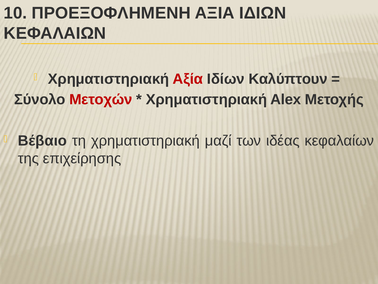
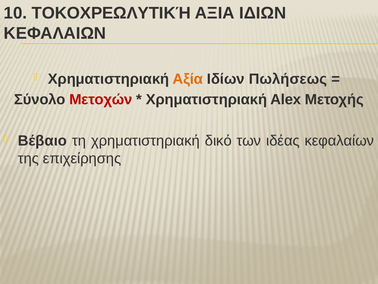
ΠΡΟΕΞΟΦΛΗΜΕΝΗ: ΠΡΟΕΞΟΦΛΗΜΕΝΗ -> ΤΟΚΟΧΡΕΩΛΥΤΙΚΉ
Αξία colour: red -> orange
Καλύπτουν: Καλύπτουν -> Πωλήσεως
μαζί: μαζί -> δικό
